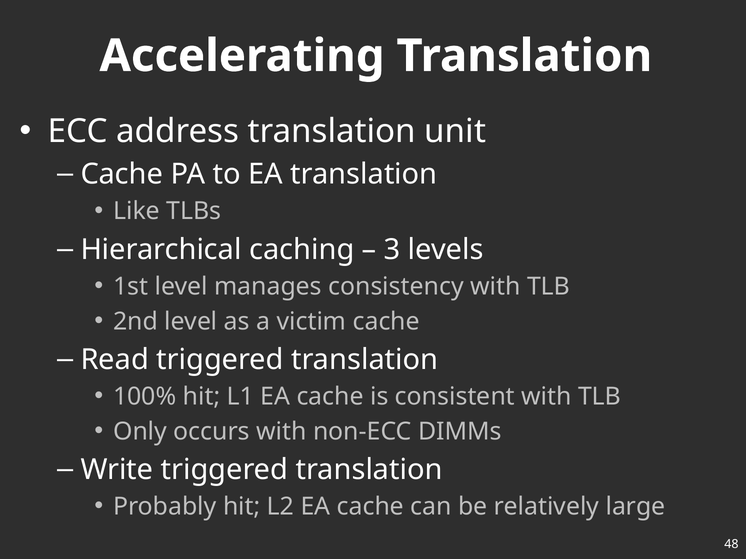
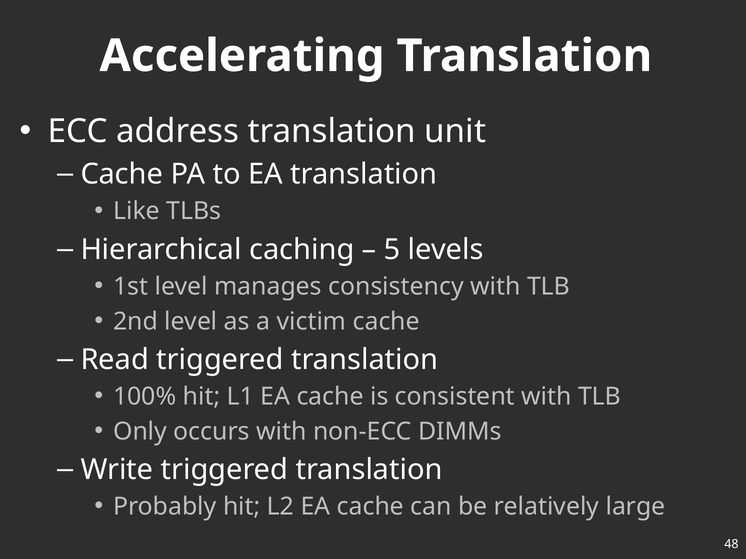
3: 3 -> 5
